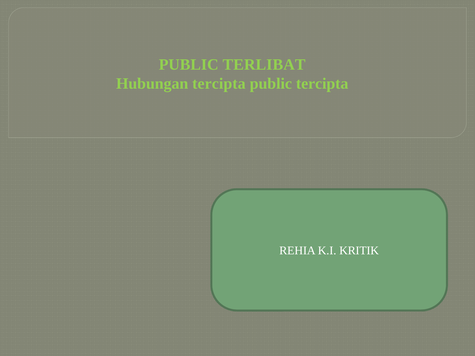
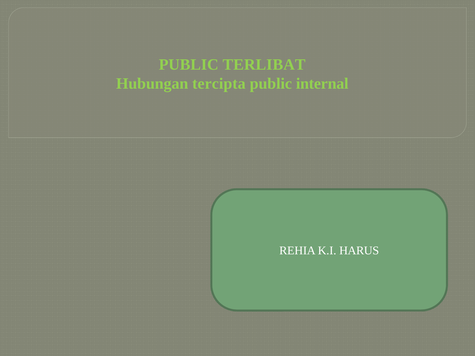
public tercipta: tercipta -> internal
KRITIK: KRITIK -> HARUS
